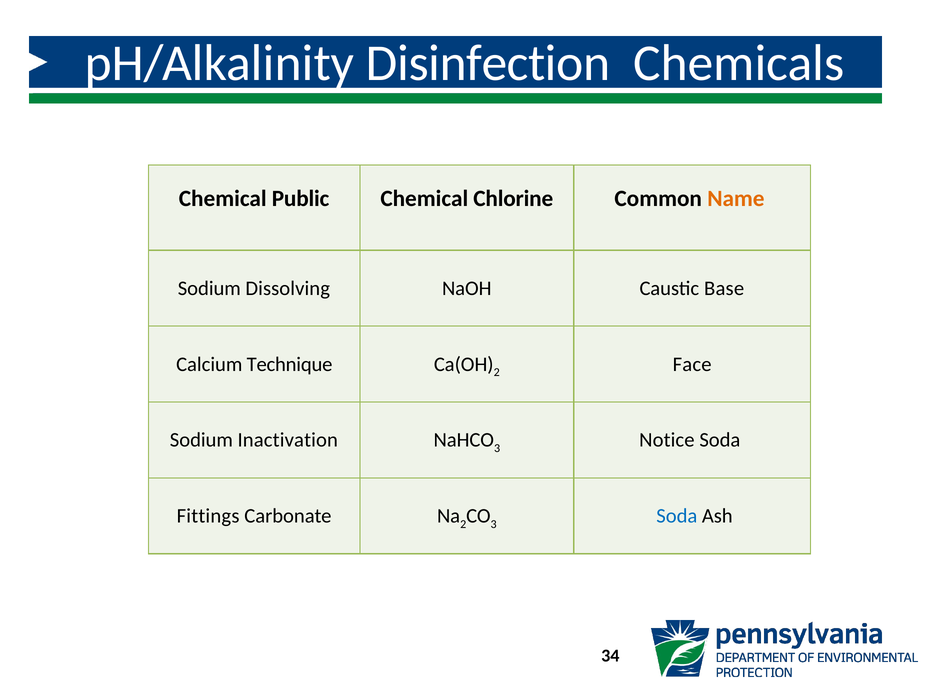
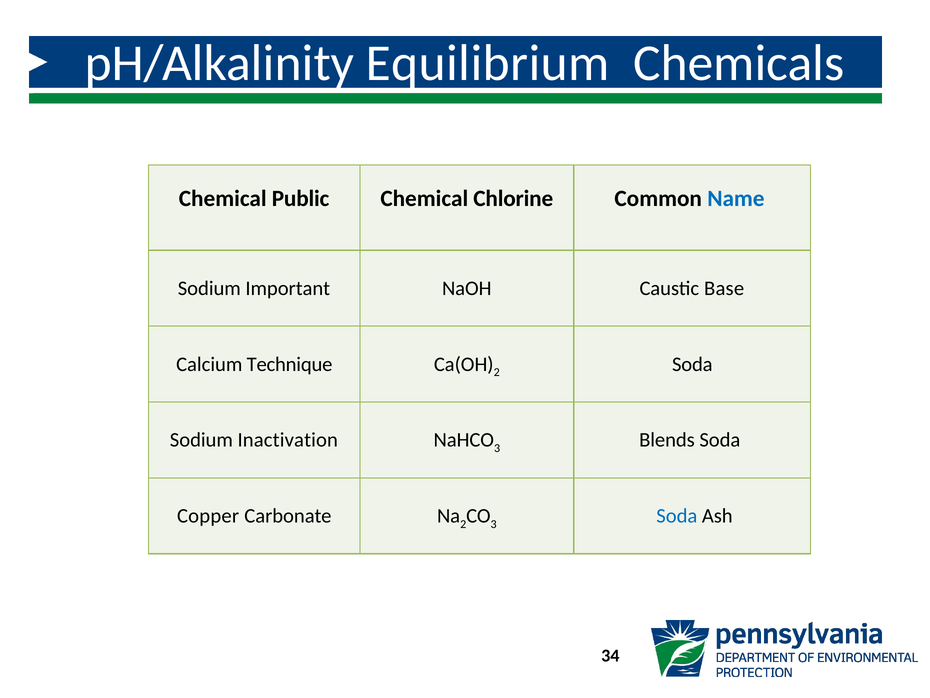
Disinfection: Disinfection -> Equilibrium
Name colour: orange -> blue
Dissolving: Dissolving -> Important
Face at (692, 364): Face -> Soda
Notice: Notice -> Blends
Fittings: Fittings -> Copper
